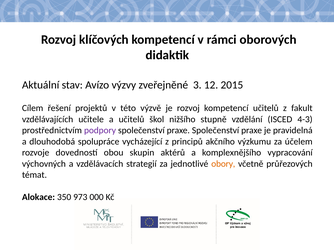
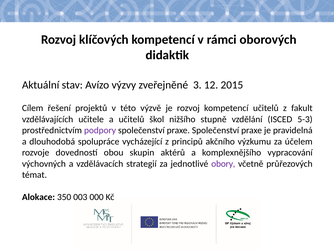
4-3: 4-3 -> 5-3
obory colour: orange -> purple
973: 973 -> 003
